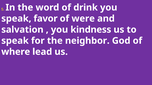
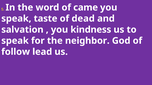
drink: drink -> came
favor: favor -> taste
were: were -> dead
where: where -> follow
